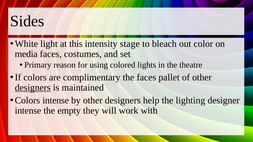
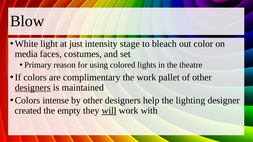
Sides: Sides -> Blow
this: this -> just
the faces: faces -> work
intense at (28, 111): intense -> created
will underline: none -> present
